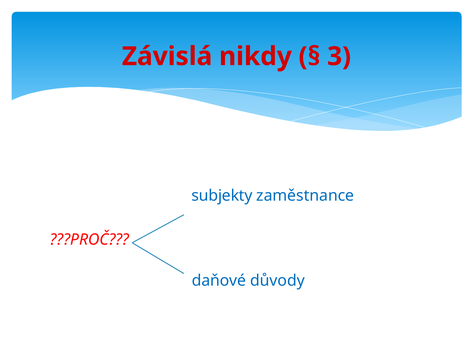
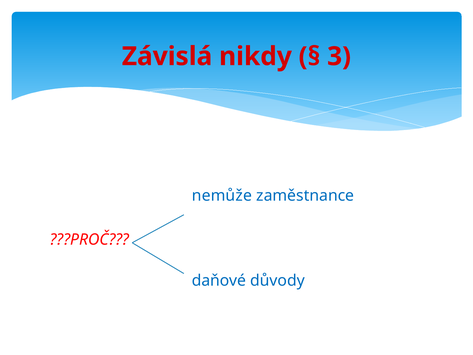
subjekty: subjekty -> nemůže
